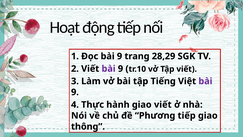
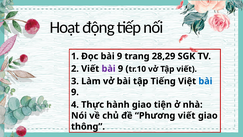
bài at (205, 81) colour: purple -> blue
viết at (163, 104): viết -> tiện
Phương tiếp: tiếp -> viết
